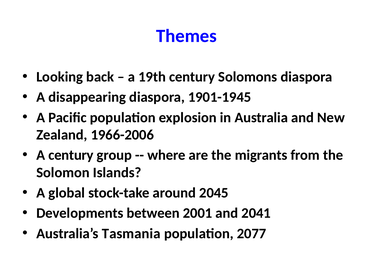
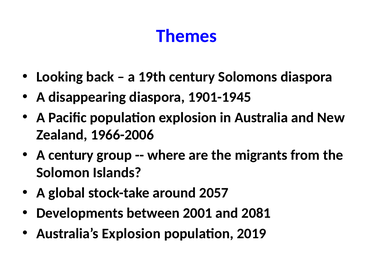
2045: 2045 -> 2057
2041: 2041 -> 2081
Australia’s Tasmania: Tasmania -> Explosion
2077: 2077 -> 2019
